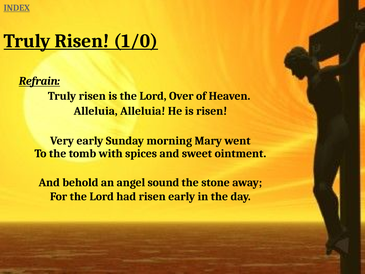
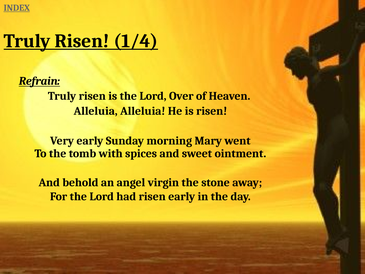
1/0: 1/0 -> 1/4
sound: sound -> virgin
